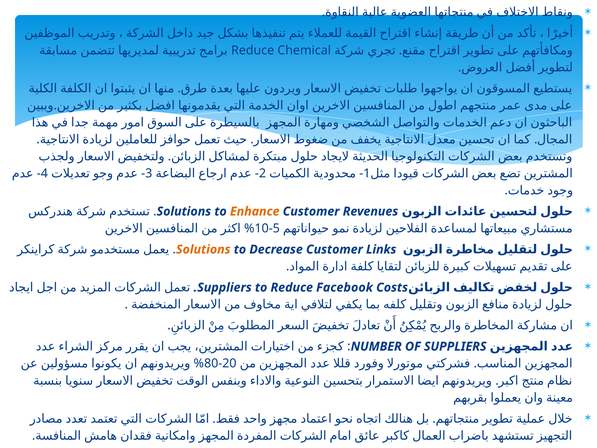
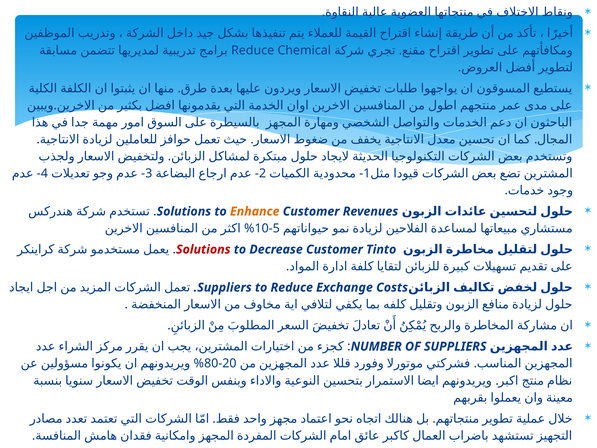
Solutions at (203, 249) colour: orange -> red
Links: Links -> Tinto
Facebook: Facebook -> Exchange
